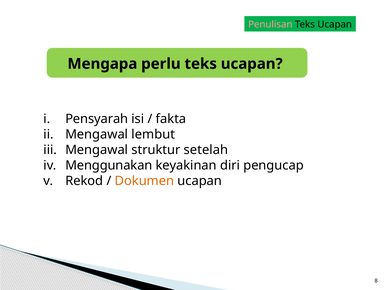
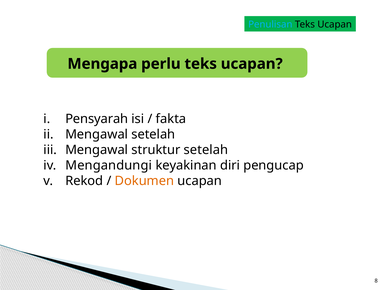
Penulisan colour: pink -> light blue
Mengawal lembut: lembut -> setelah
Menggunakan: Menggunakan -> Mengandungi
